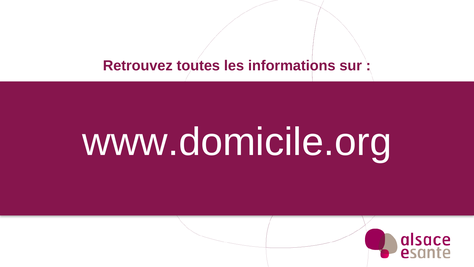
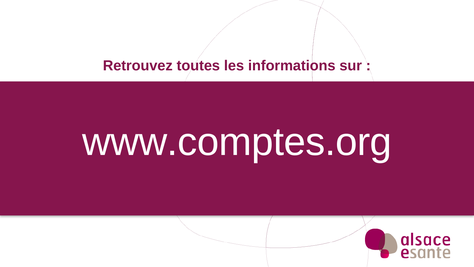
www.domicile.org: www.domicile.org -> www.comptes.org
